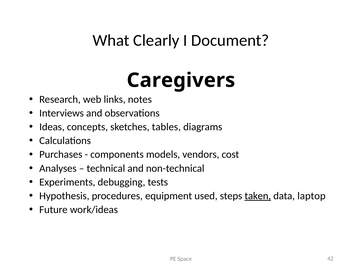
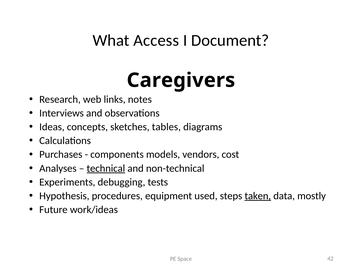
Clearly: Clearly -> Access
technical underline: none -> present
laptop: laptop -> mostly
